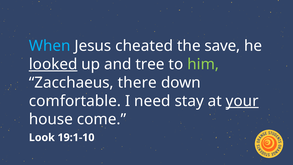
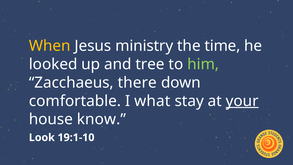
When colour: light blue -> yellow
cheated: cheated -> ministry
save: save -> time
looked underline: present -> none
need: need -> what
come: come -> know
